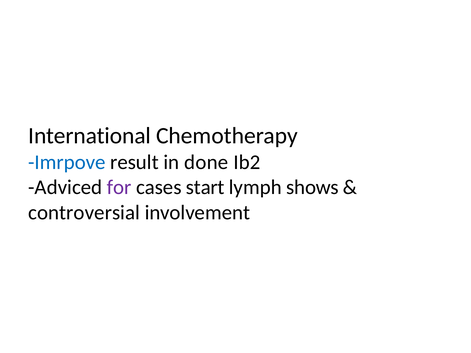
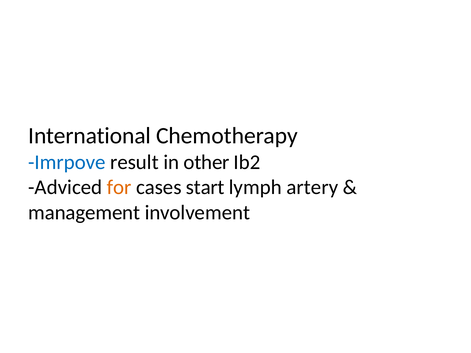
done: done -> other
for colour: purple -> orange
shows: shows -> artery
controversial: controversial -> management
